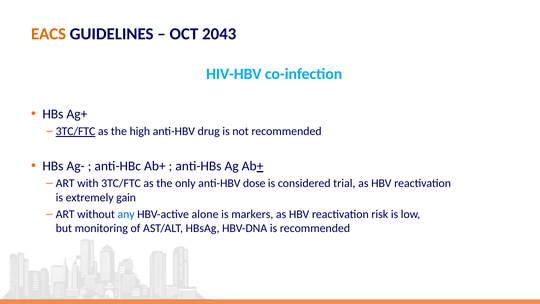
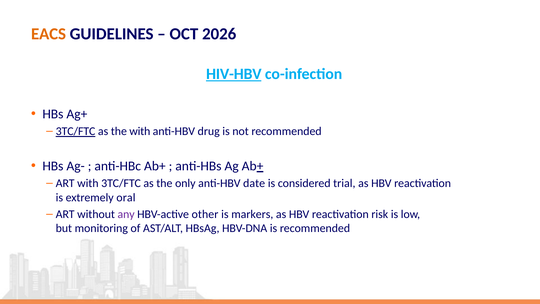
2043: 2043 -> 2026
HIV-HBV underline: none -> present
the high: high -> with
dose: dose -> date
gain: gain -> oral
any colour: blue -> purple
alone: alone -> other
